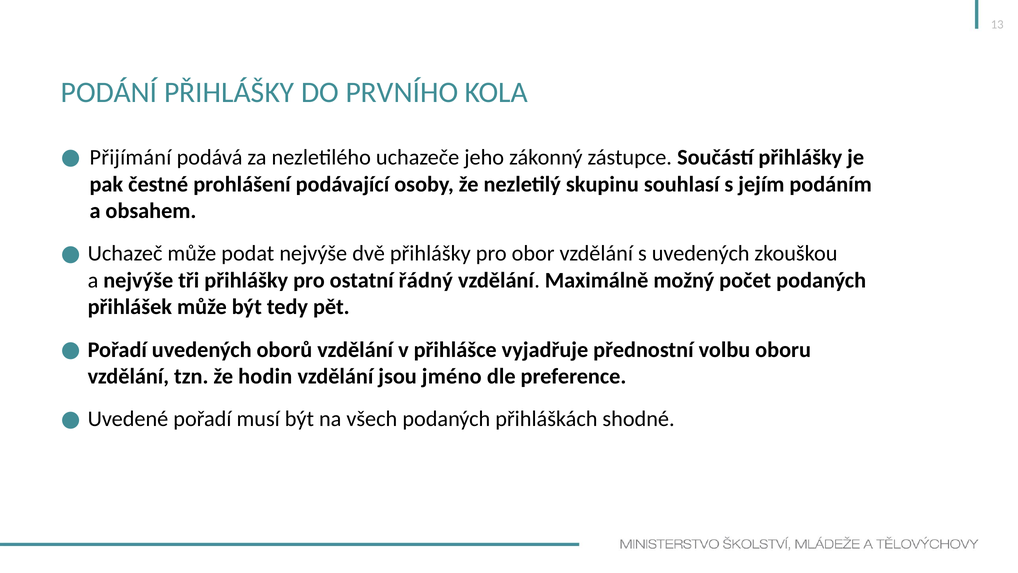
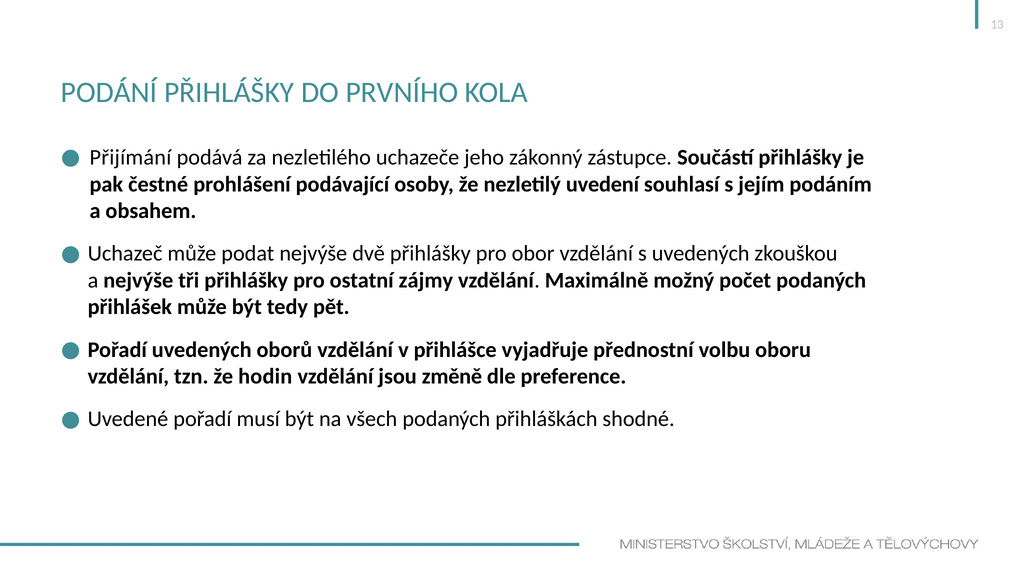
skupinu: skupinu -> uvedení
řádný: řádný -> zájmy
jméno: jméno -> změně
